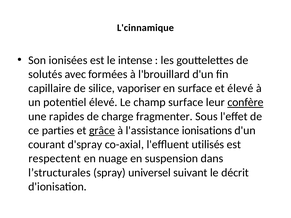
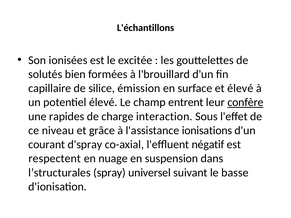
L'cinnamique: L'cinnamique -> L'échantillons
intense: intense -> excitée
avec: avec -> bien
vaporiser: vaporiser -> émission
champ surface: surface -> entrent
fragmenter: fragmenter -> interaction
parties: parties -> niveau
grâce underline: present -> none
utilisés: utilisés -> négatif
décrit: décrit -> basse
